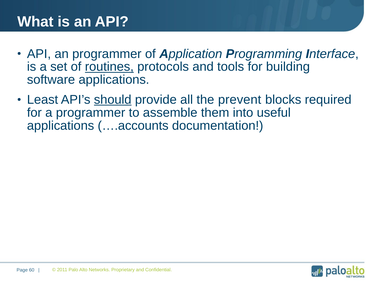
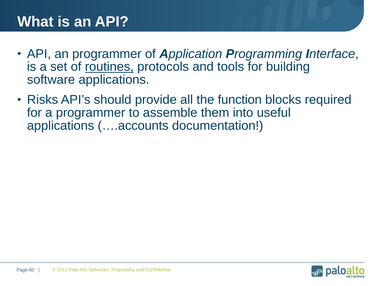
Least: Least -> Risks
should underline: present -> none
prevent: prevent -> function
